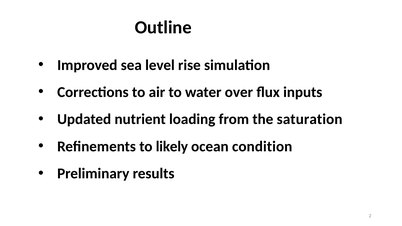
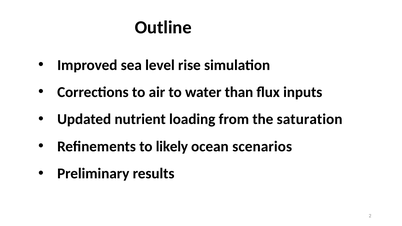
over: over -> than
condition: condition -> scenarios
